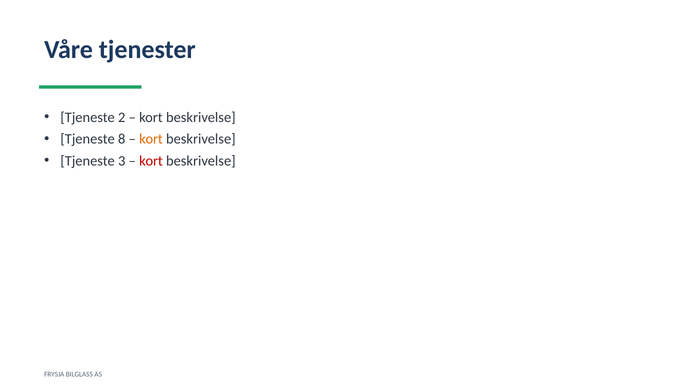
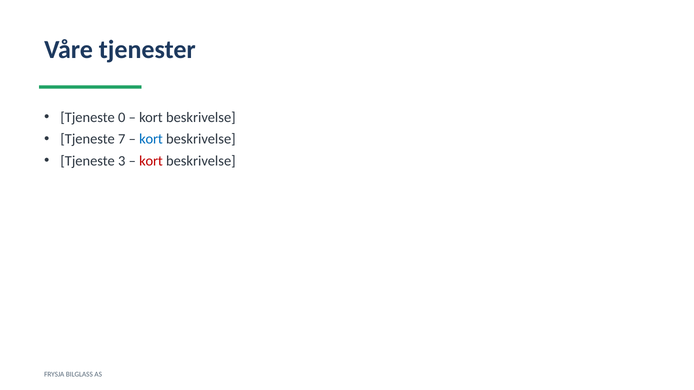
2: 2 -> 0
8: 8 -> 7
kort at (151, 139) colour: orange -> blue
